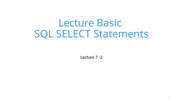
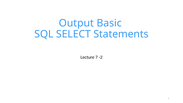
Lecture at (76, 23): Lecture -> Output
